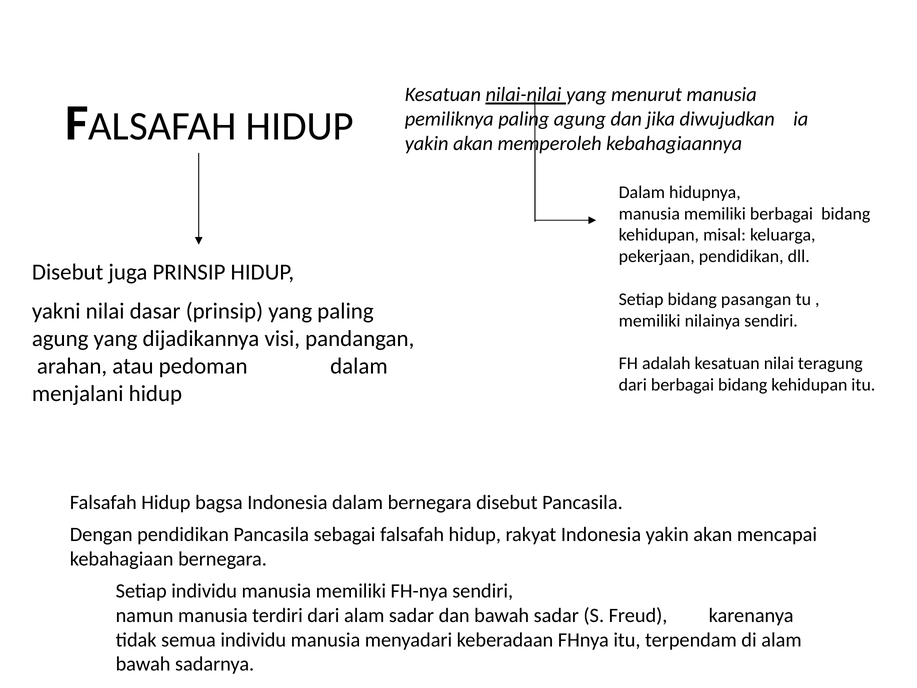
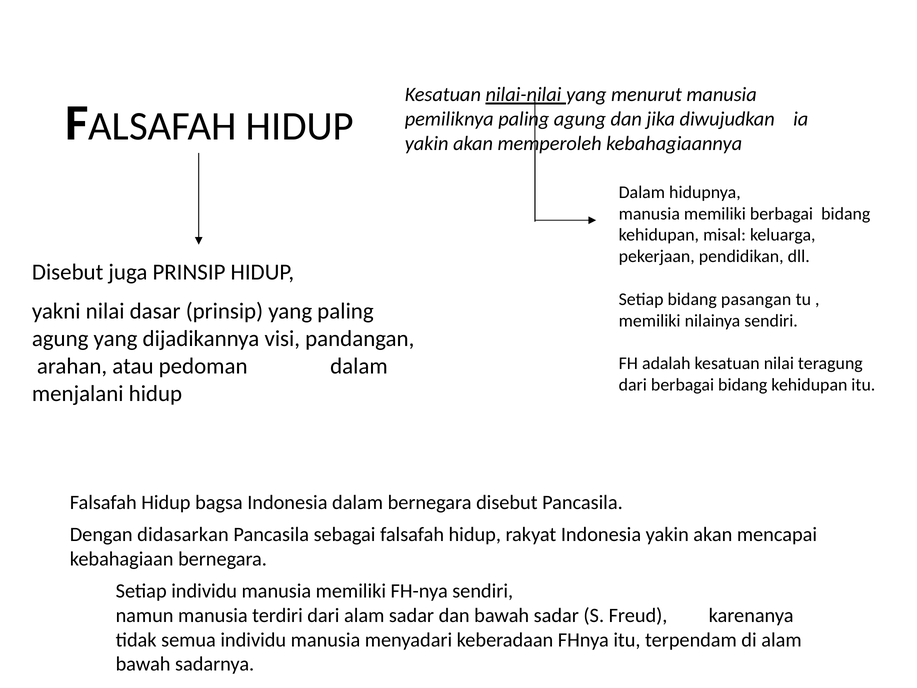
Dengan pendidikan: pendidikan -> didasarkan
